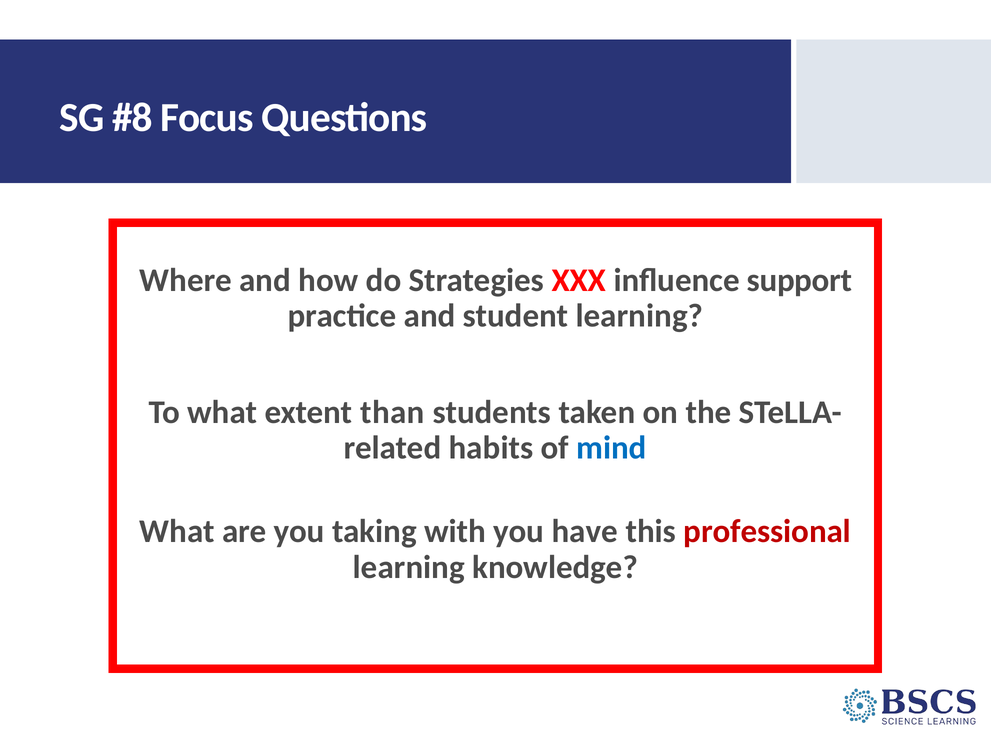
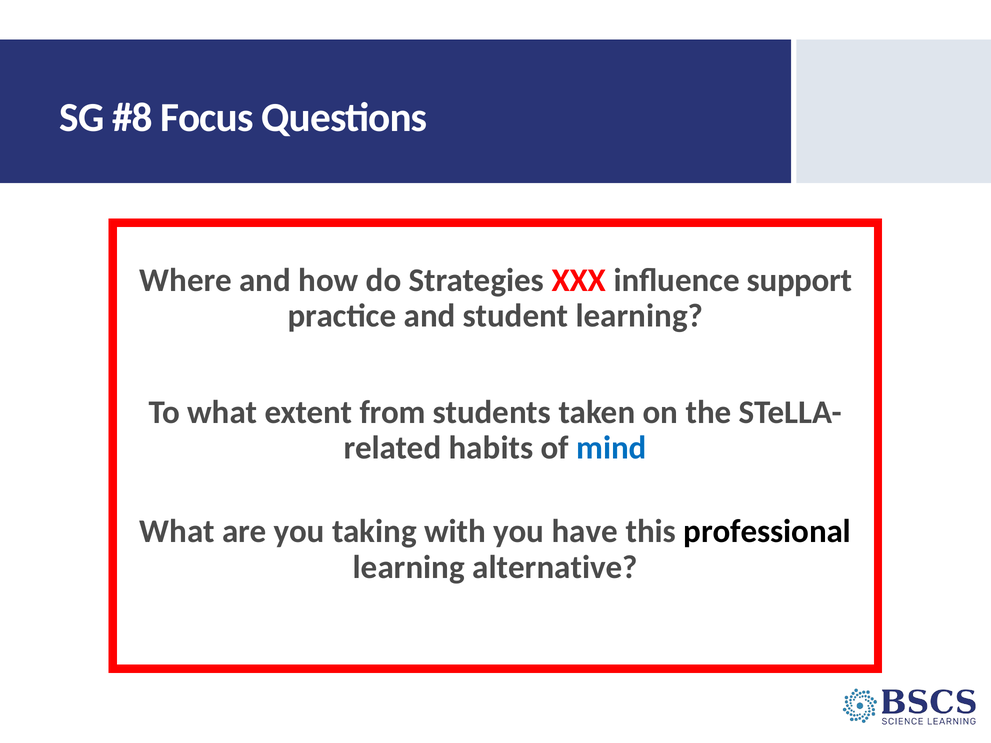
than: than -> from
professional colour: red -> black
knowledge: knowledge -> alternative
